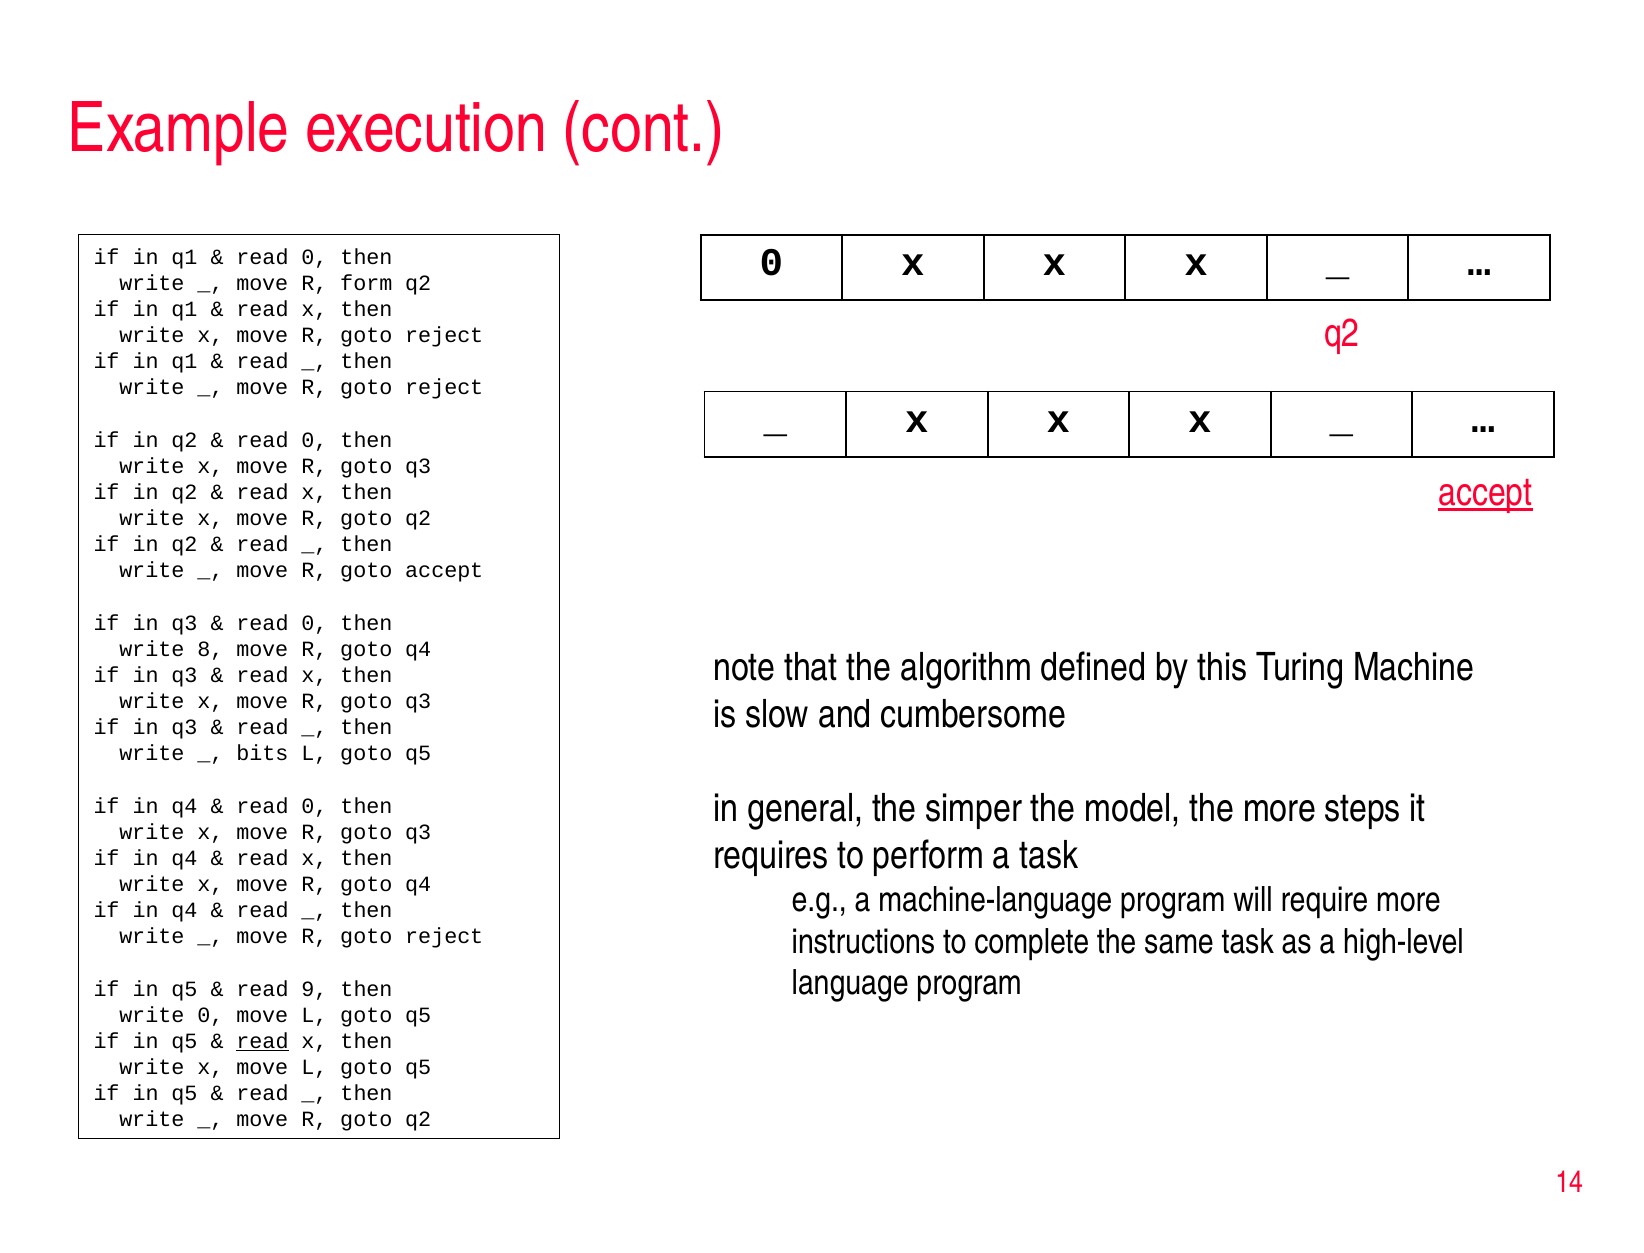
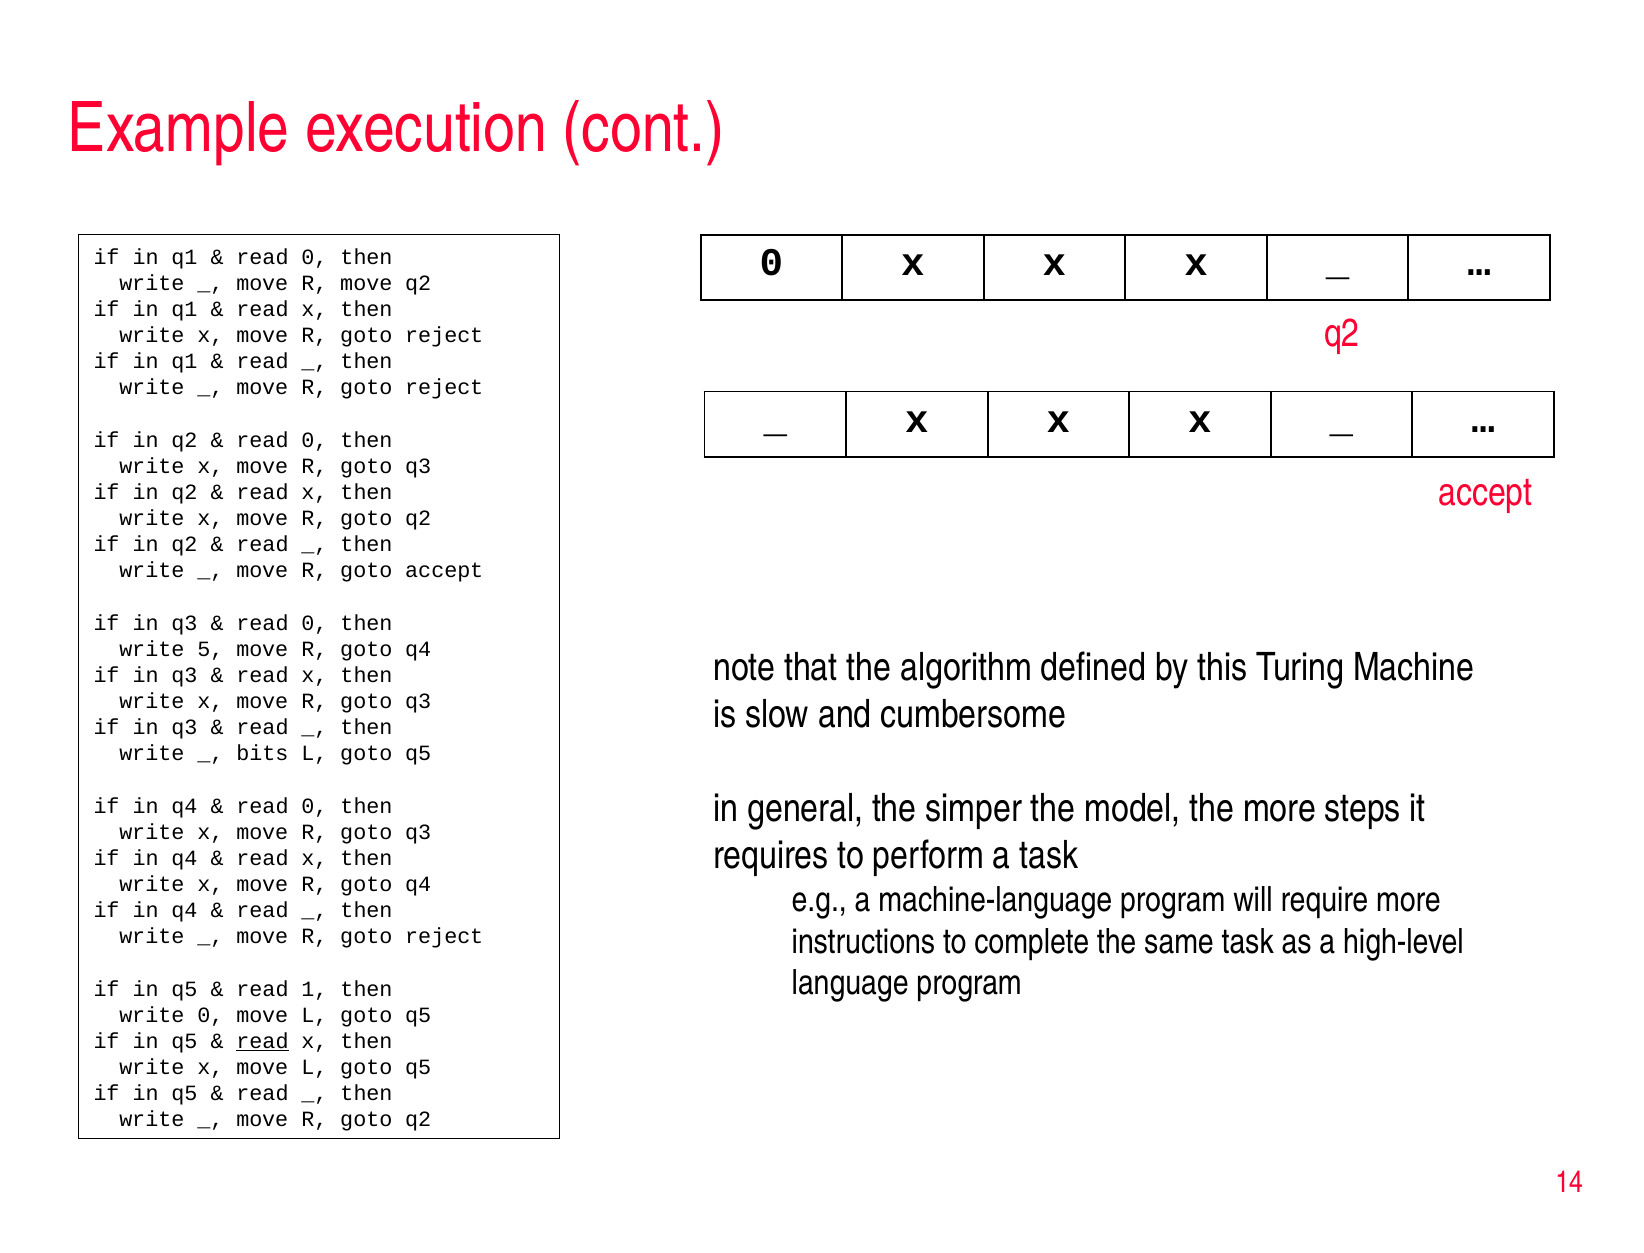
R form: form -> move
accept at (1486, 492) underline: present -> none
8: 8 -> 5
9: 9 -> 1
